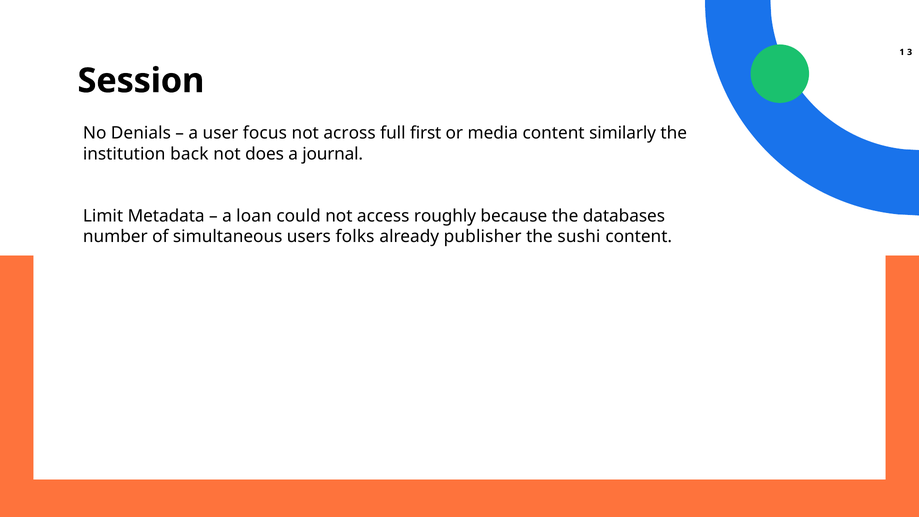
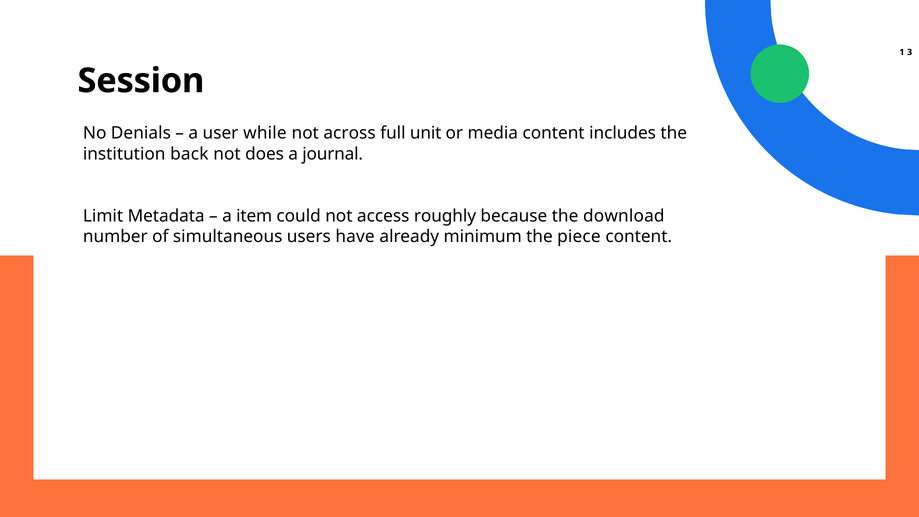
focus: focus -> while
first: first -> unit
similarly: similarly -> includes
loan: loan -> item
databases: databases -> download
folks: folks -> have
publisher: publisher -> minimum
sushi: sushi -> piece
